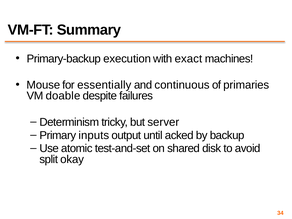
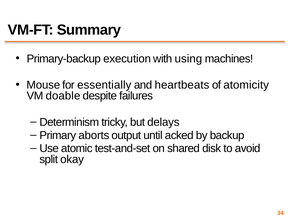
exact: exact -> using
continuous: continuous -> heartbeats
primaries: primaries -> atomicity
server: server -> delays
inputs: inputs -> aborts
